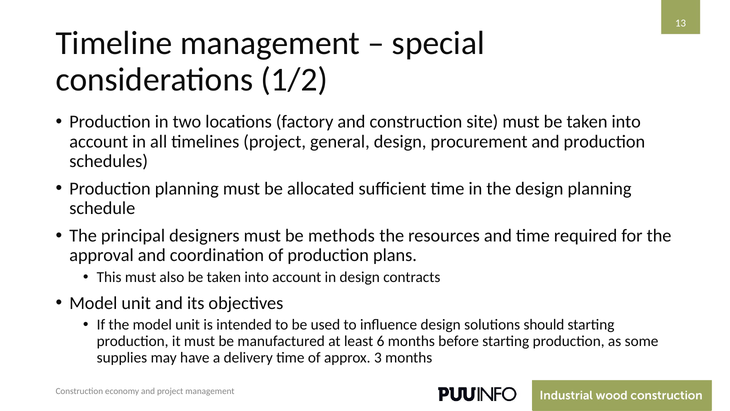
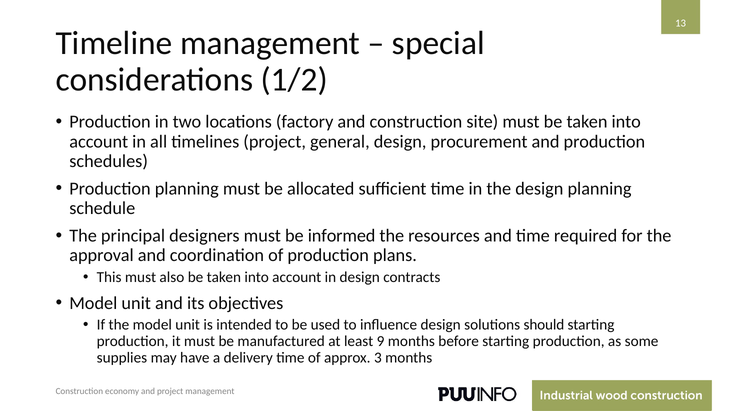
methods: methods -> informed
6: 6 -> 9
